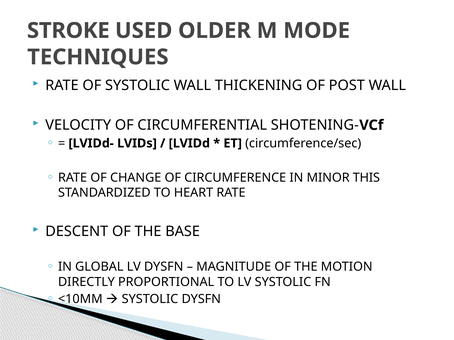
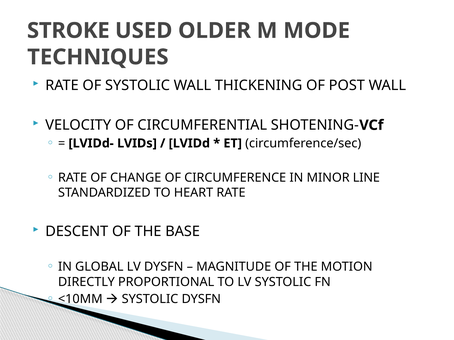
THIS: THIS -> LINE
